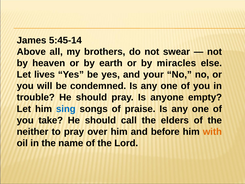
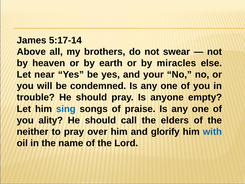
5:45-14: 5:45-14 -> 5:17-14
lives: lives -> near
take: take -> ality
before: before -> glorify
with colour: orange -> blue
